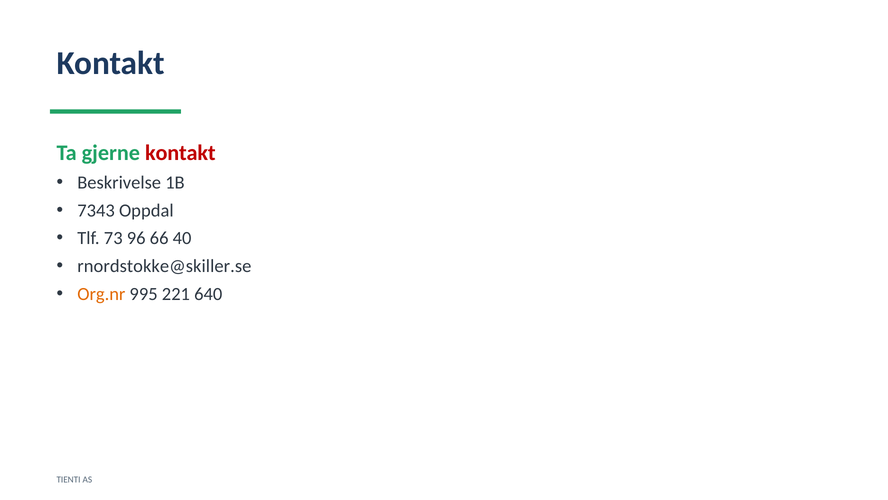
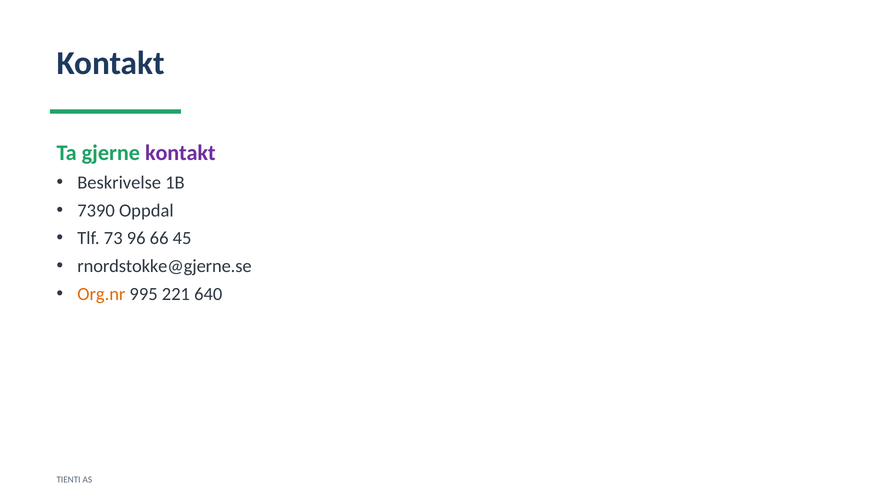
kontakt at (180, 153) colour: red -> purple
7343: 7343 -> 7390
40: 40 -> 45
rnordstokke@skiller.se: rnordstokke@skiller.se -> rnordstokke@gjerne.se
